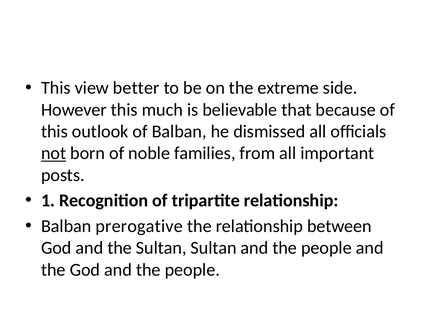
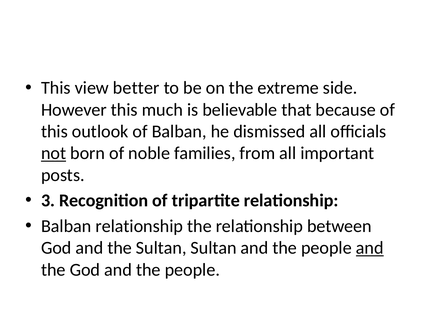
1: 1 -> 3
Balban prerogative: prerogative -> relationship
and at (370, 248) underline: none -> present
